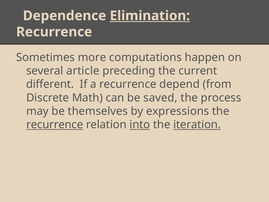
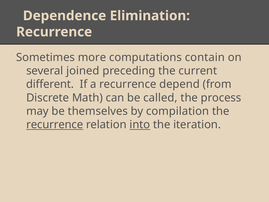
Elimination underline: present -> none
happen: happen -> contain
article: article -> joined
saved: saved -> called
expressions: expressions -> compilation
iteration underline: present -> none
